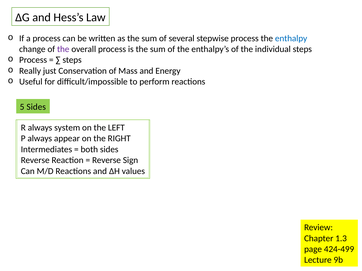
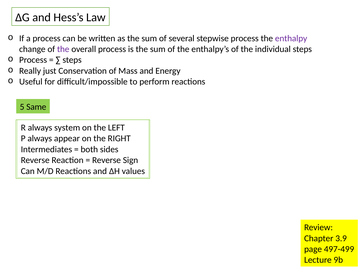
enthalpy colour: blue -> purple
5 Sides: Sides -> Same
1.3: 1.3 -> 3.9
424-499: 424-499 -> 497-499
